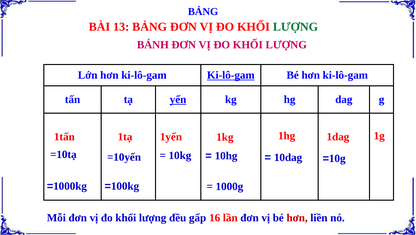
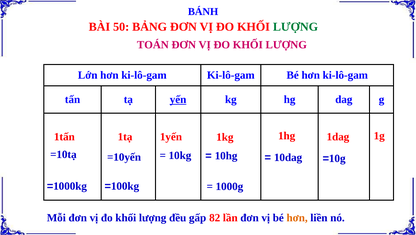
BẢNG at (203, 12): BẢNG -> BÁNH
13: 13 -> 50
BÁNH: BÁNH -> TOÁN
Ki-lô-gam at (231, 75) underline: present -> none
16: 16 -> 82
hơn at (297, 218) colour: red -> orange
